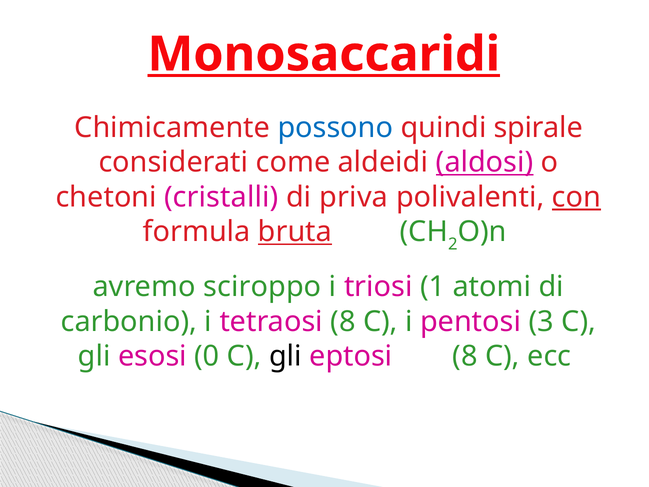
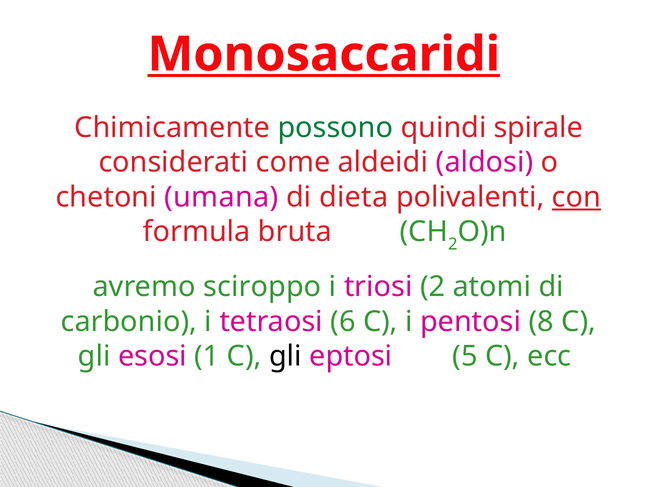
possono colour: blue -> green
aldosi underline: present -> none
cristalli: cristalli -> umana
priva: priva -> dieta
bruta underline: present -> none
triosi 1: 1 -> 2
tetraosi 8: 8 -> 6
3: 3 -> 8
0: 0 -> 1
eptosi 8: 8 -> 5
